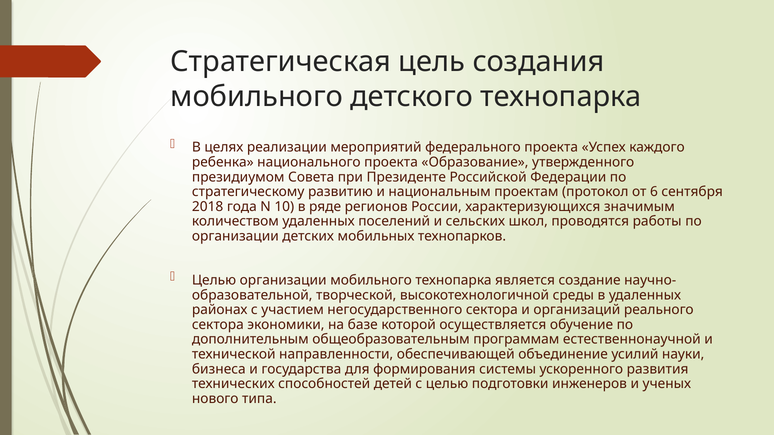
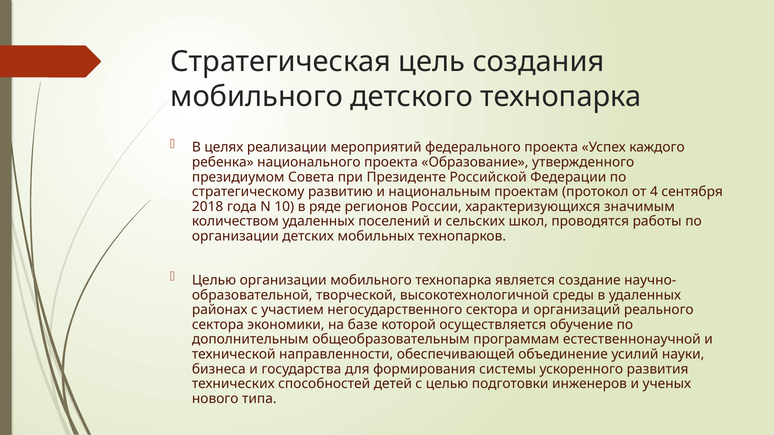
6: 6 -> 4
